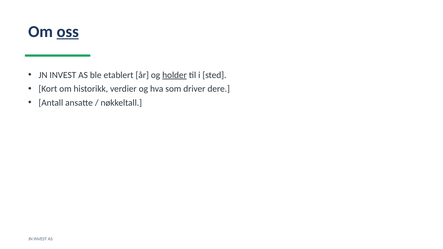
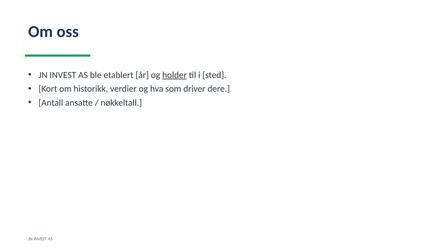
oss underline: present -> none
